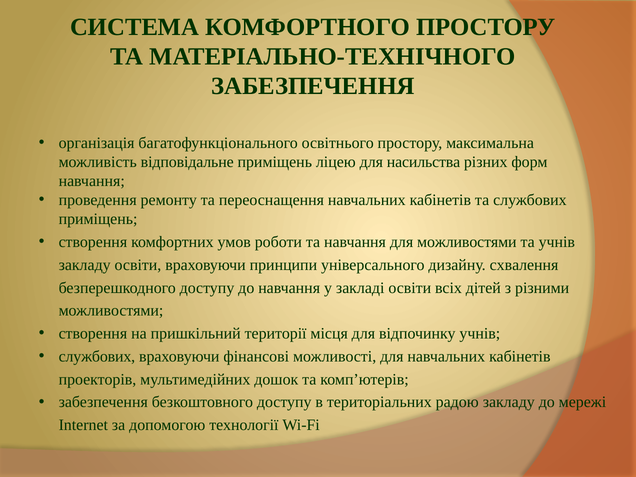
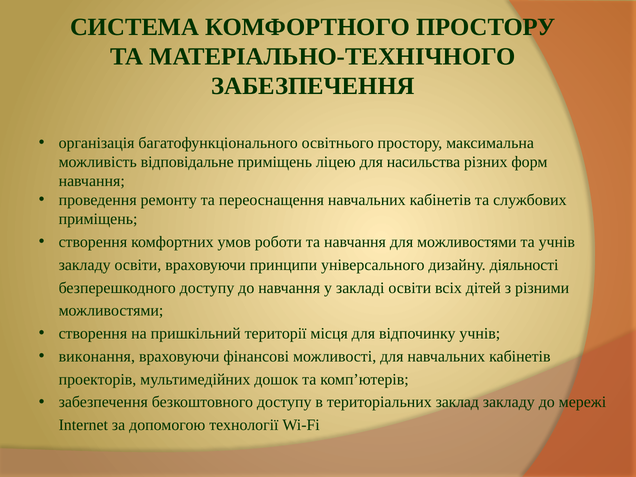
схвалення: схвалення -> діяльності
службових at (97, 356): службових -> виконання
радою: радою -> заклад
